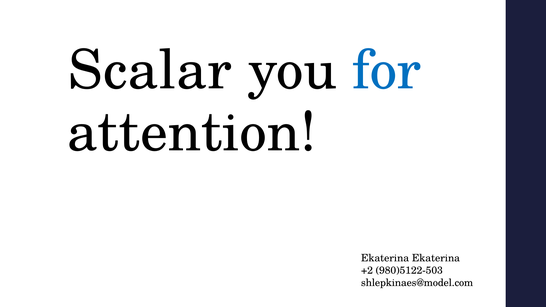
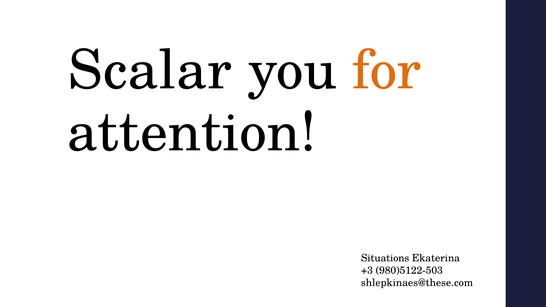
for colour: blue -> orange
Ekaterina at (385, 258): Ekaterina -> Situations
+2: +2 -> +3
shlepkinaes@model.com: shlepkinaes@model.com -> shlepkinaes@these.com
